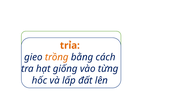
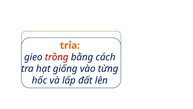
trồng colour: orange -> red
